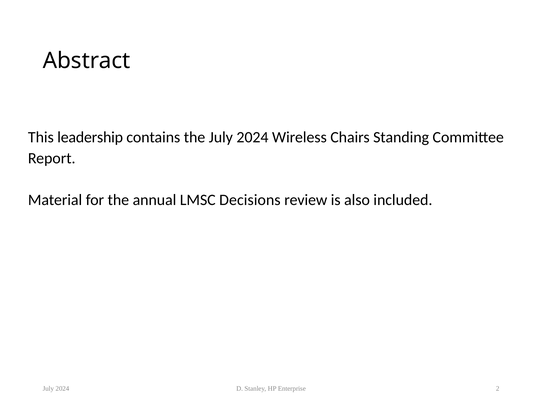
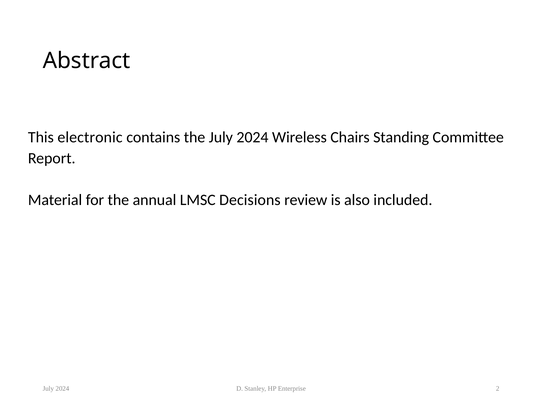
leadership: leadership -> electronic
